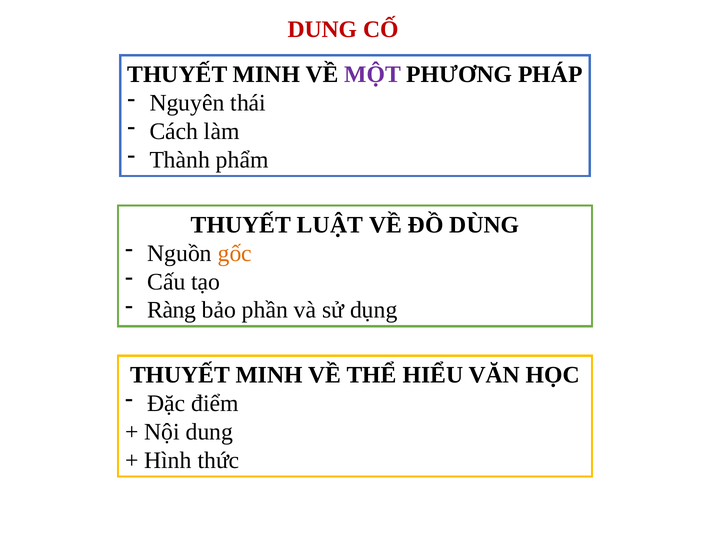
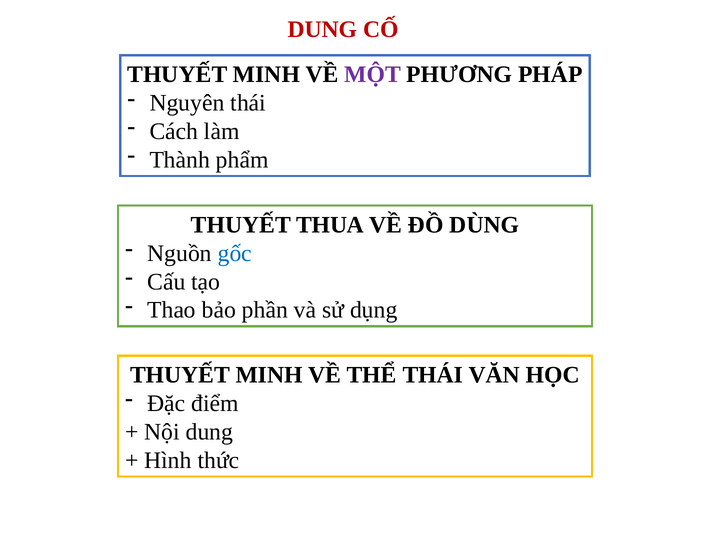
LUẬT: LUẬT -> THUA
gốc colour: orange -> blue
Ràng: Ràng -> Thao
THỂ HIỂU: HIỂU -> THÁI
